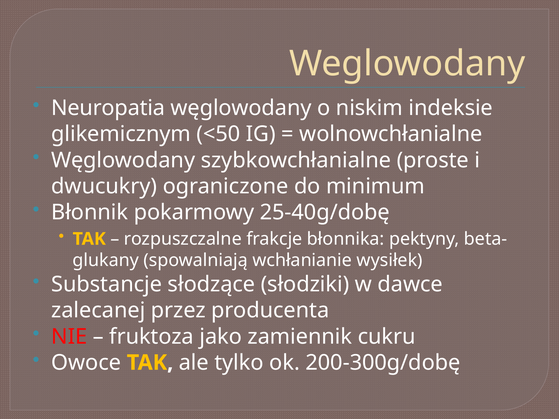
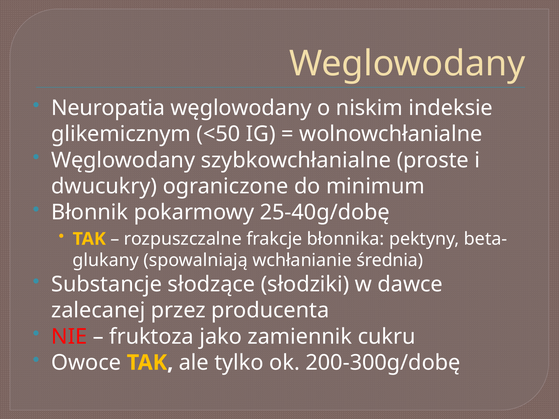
wysiłek: wysiłek -> średnia
